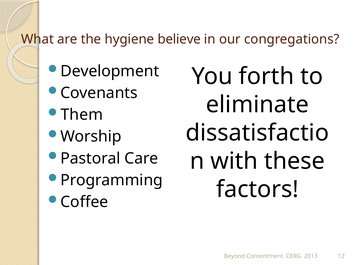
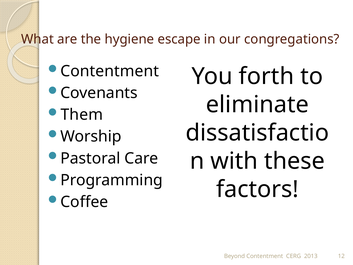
believe: believe -> escape
Development at (110, 71): Development -> Contentment
